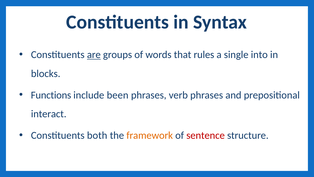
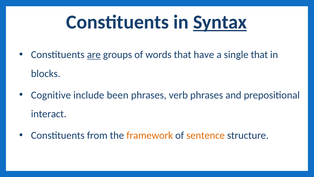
Syntax underline: none -> present
rules: rules -> have
single into: into -> that
Functions: Functions -> Cognitive
both: both -> from
sentence colour: red -> orange
